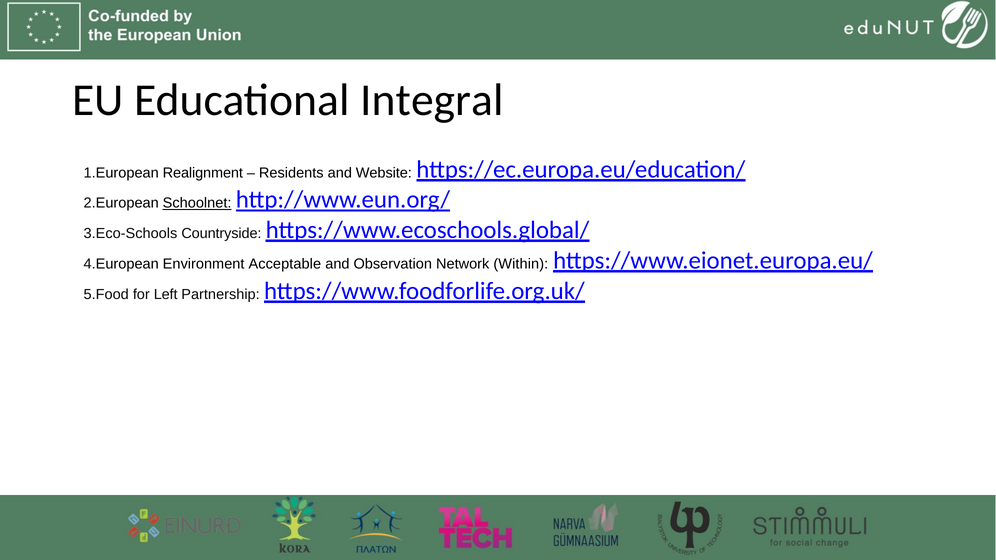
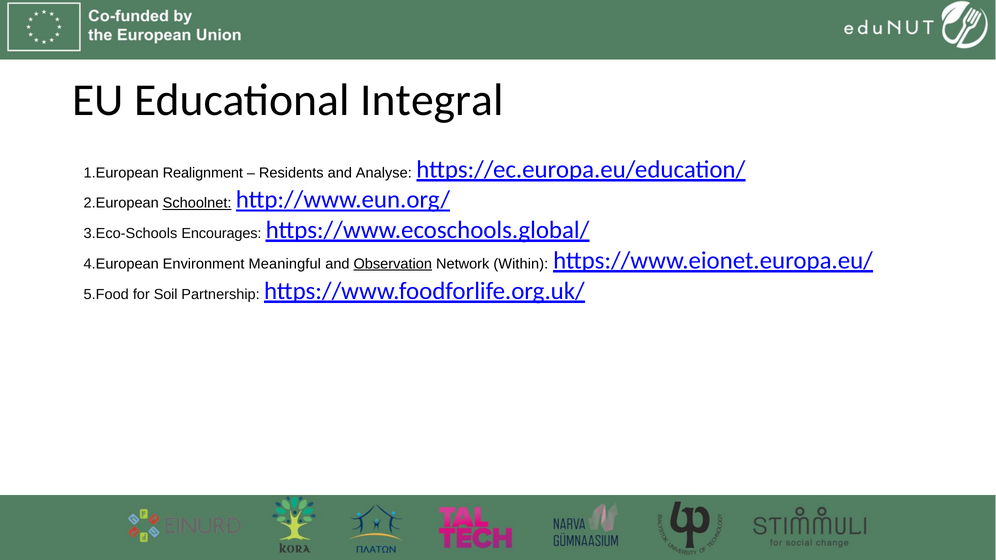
Website: Website -> Analyse
Countryside: Countryside -> Encourages
Acceptable: Acceptable -> Meaningful
Observation underline: none -> present
Left: Left -> Soil
